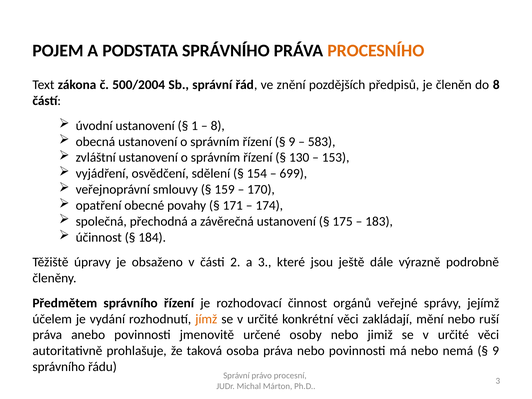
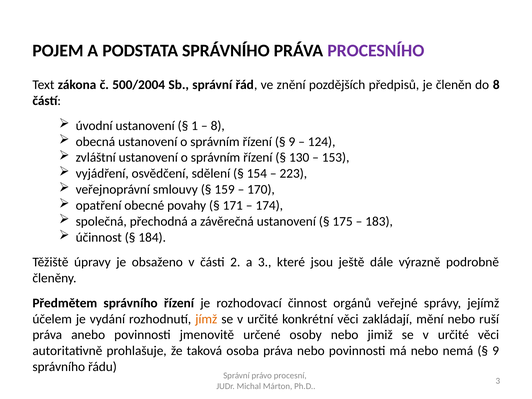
PROCESNÍHO colour: orange -> purple
583: 583 -> 124
699: 699 -> 223
